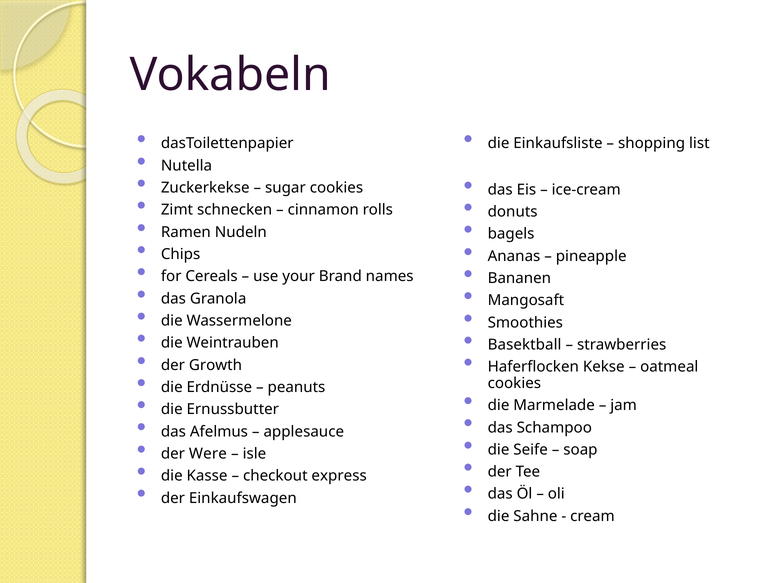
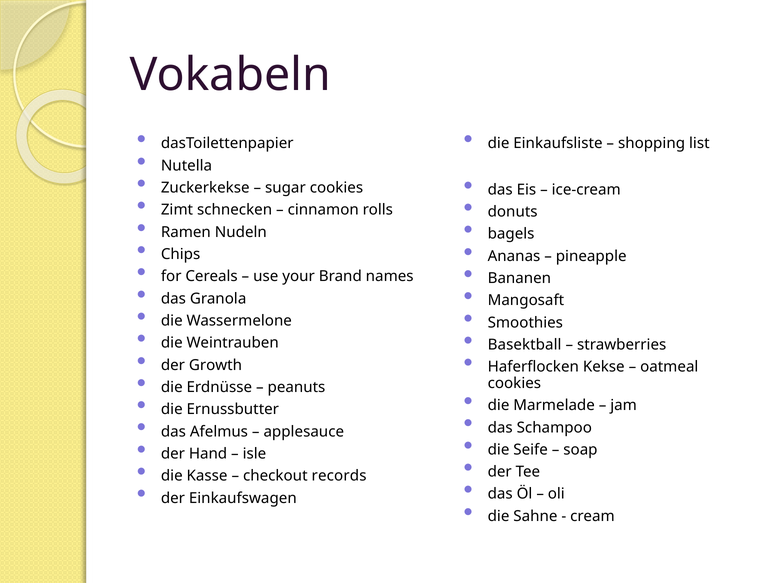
Were: Were -> Hand
express: express -> records
